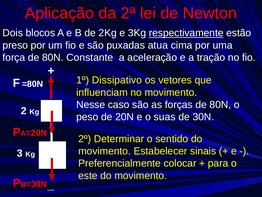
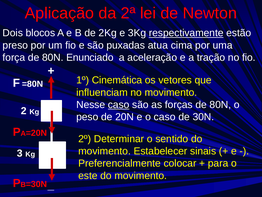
Constante: Constante -> Enunciado
Dissipativo: Dissipativo -> Cinemática
caso at (119, 104) underline: none -> present
o suas: suas -> caso
